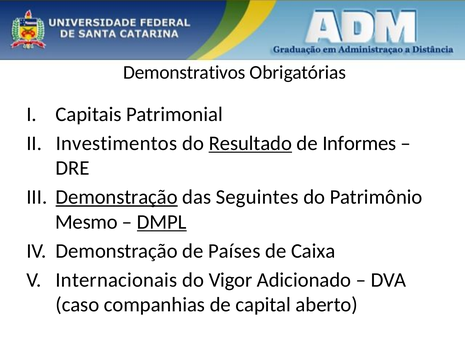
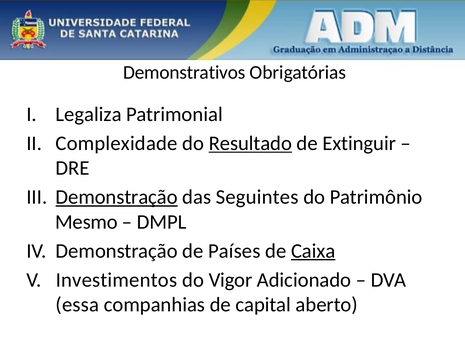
Capitais: Capitais -> Legaliza
Investimentos: Investimentos -> Complexidade
Informes: Informes -> Extinguir
DMPL underline: present -> none
Caixa underline: none -> present
Internacionais: Internacionais -> Investimentos
caso: caso -> essa
